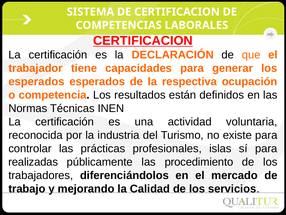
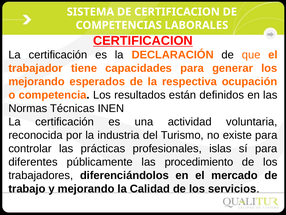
esperados at (36, 81): esperados -> mejorando
realizadas: realizadas -> diferentes
